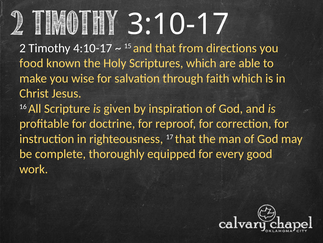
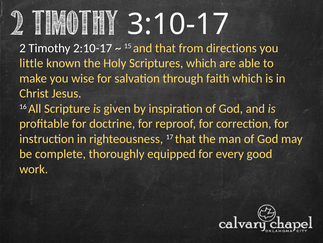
4:10-17: 4:10-17 -> 2:10-17
food: food -> little
